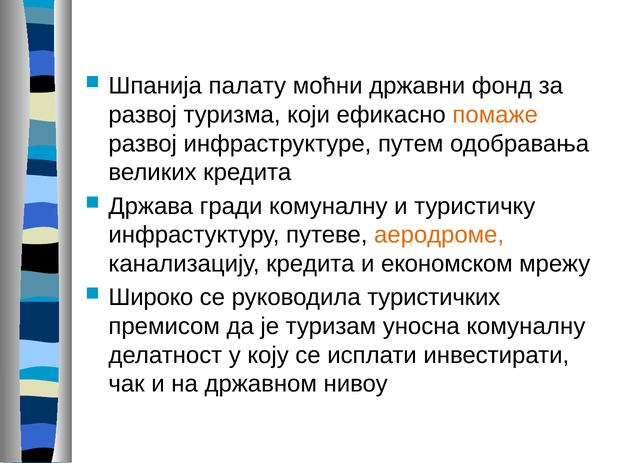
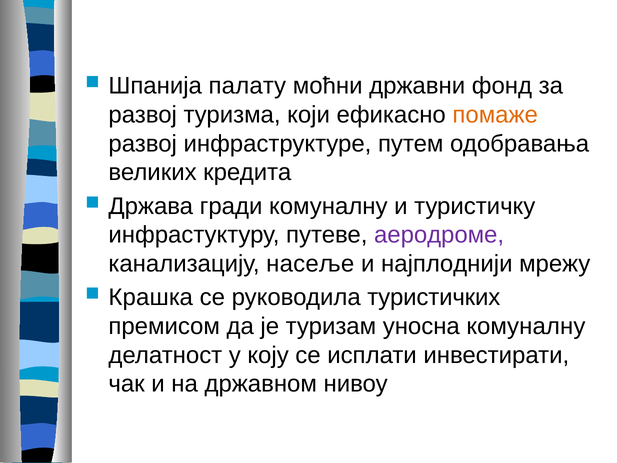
аеродроме colour: orange -> purple
канализацију кредита: кредита -> насеље
економском: економском -> најплоднији
Широко: Широко -> Крашка
